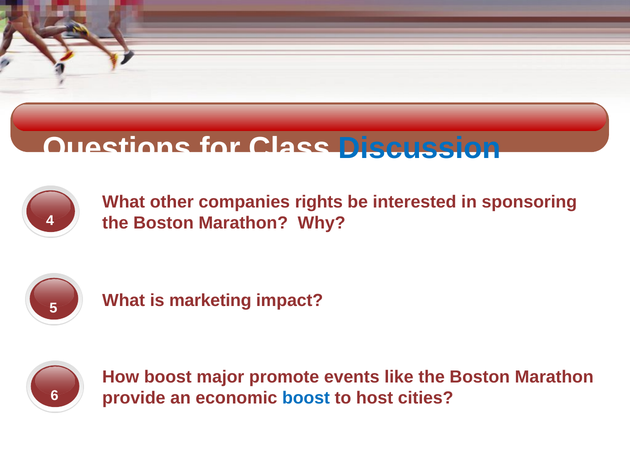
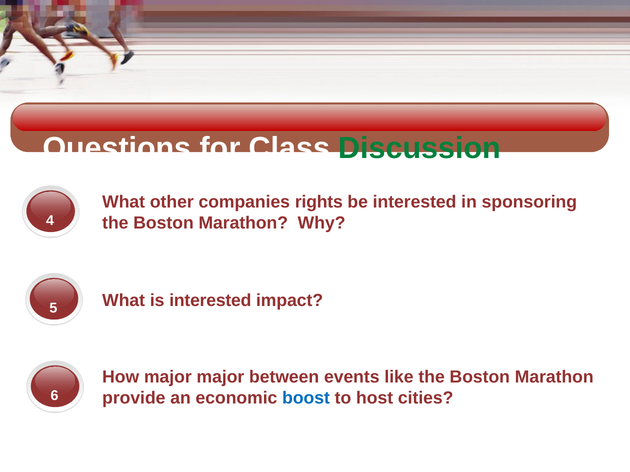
Discussion colour: blue -> green
is marketing: marketing -> interested
How boost: boost -> major
promote: promote -> between
